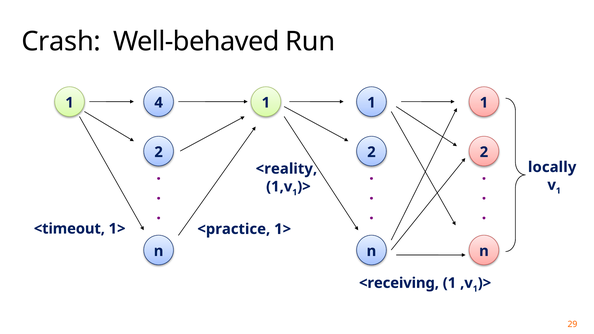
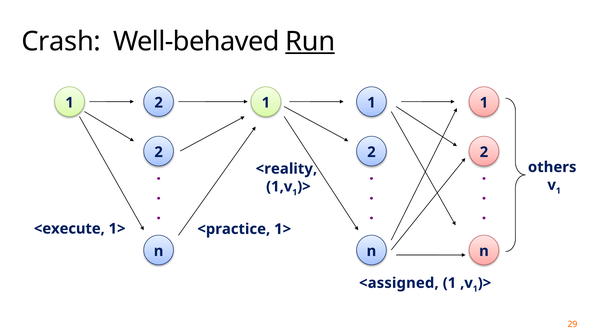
Run underline: none -> present
4 at (159, 103): 4 -> 2
locally: locally -> others
<timeout: <timeout -> <execute
<receiving: <receiving -> <assigned
